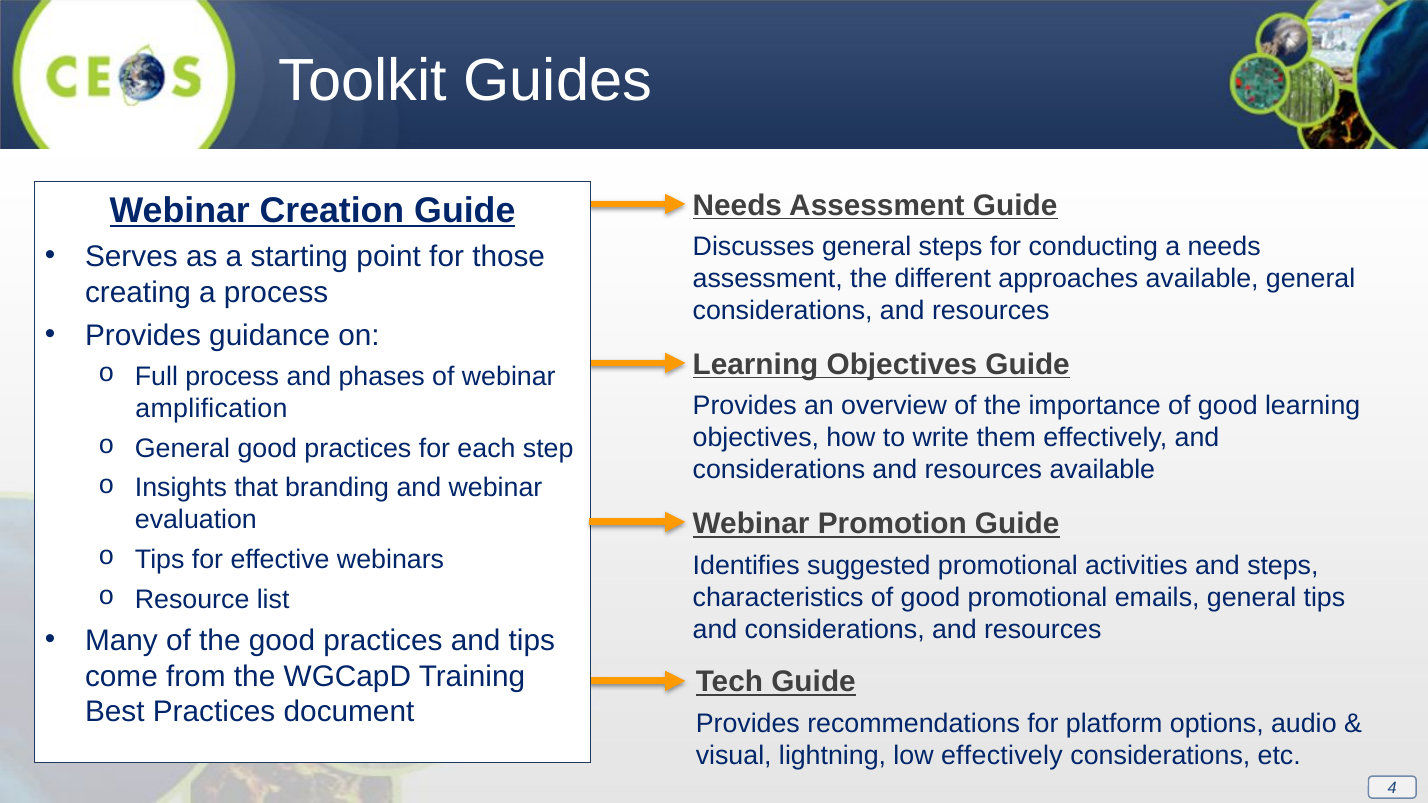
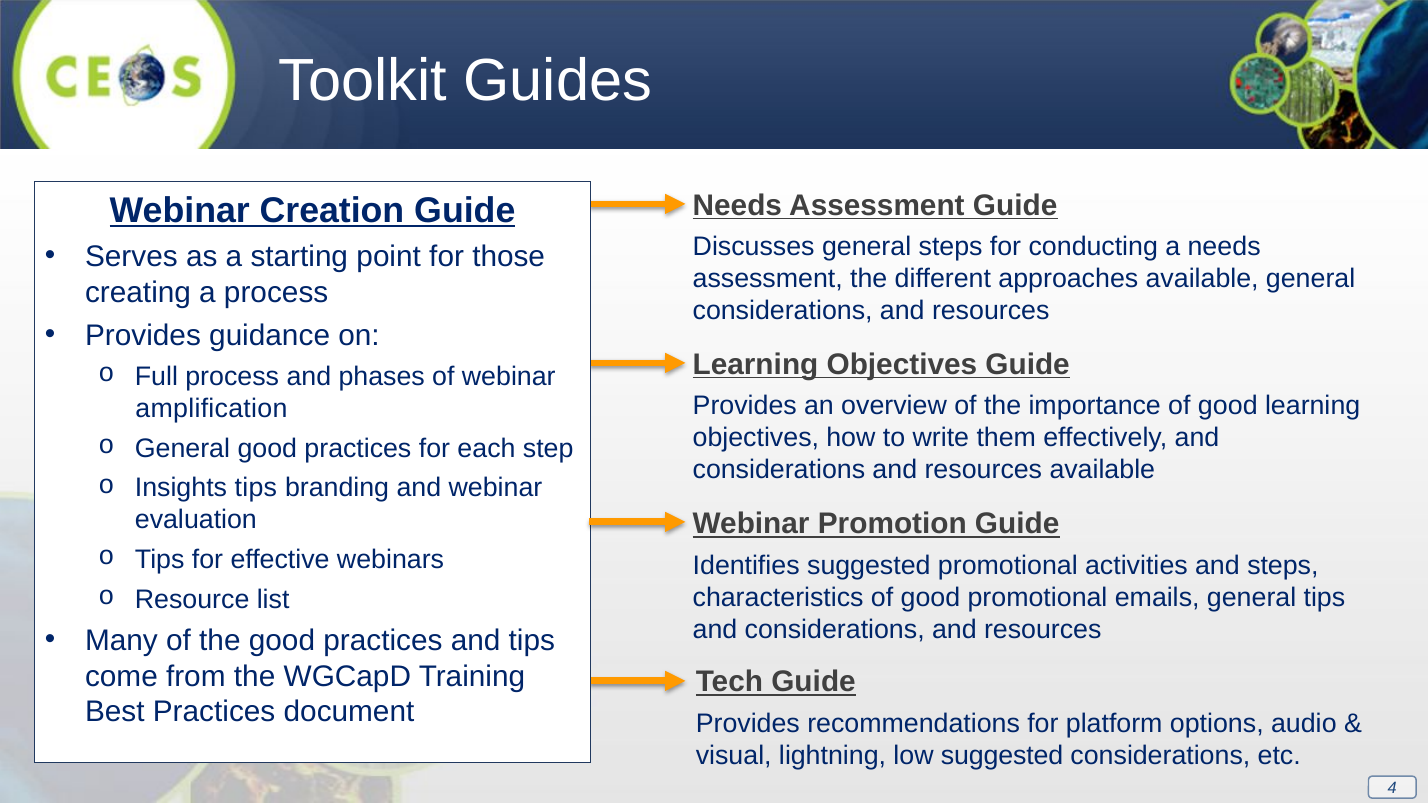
Insights that: that -> tips
low effectively: effectively -> suggested
